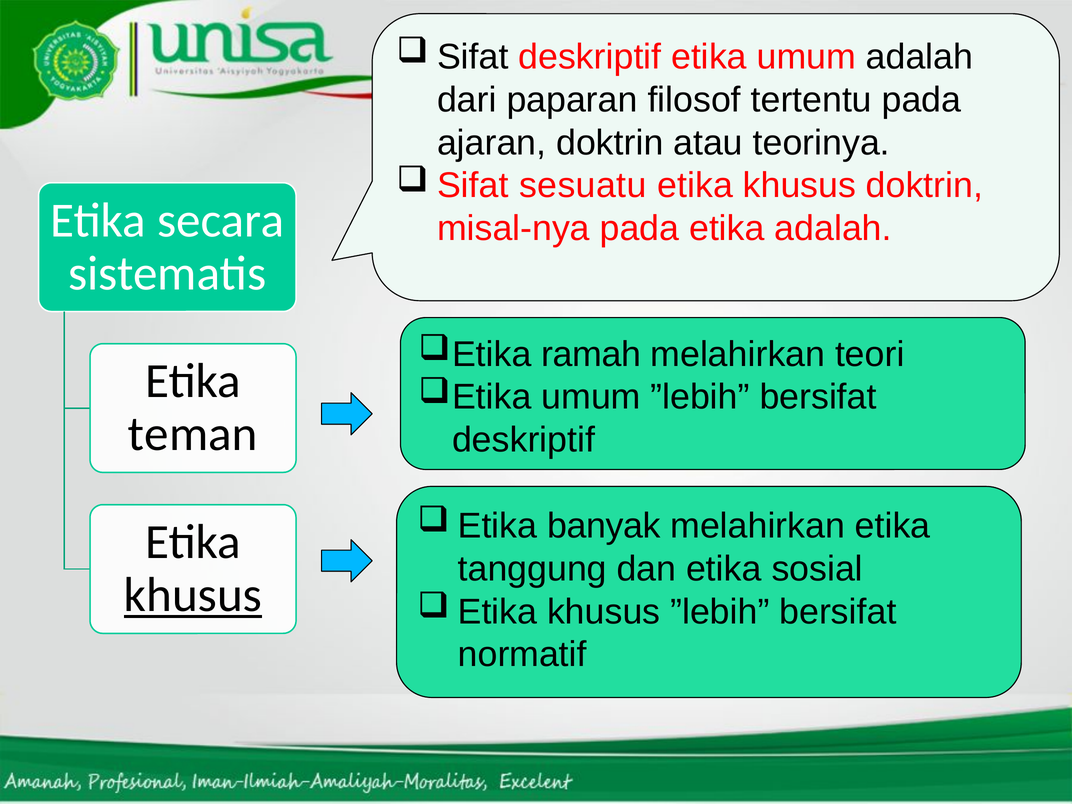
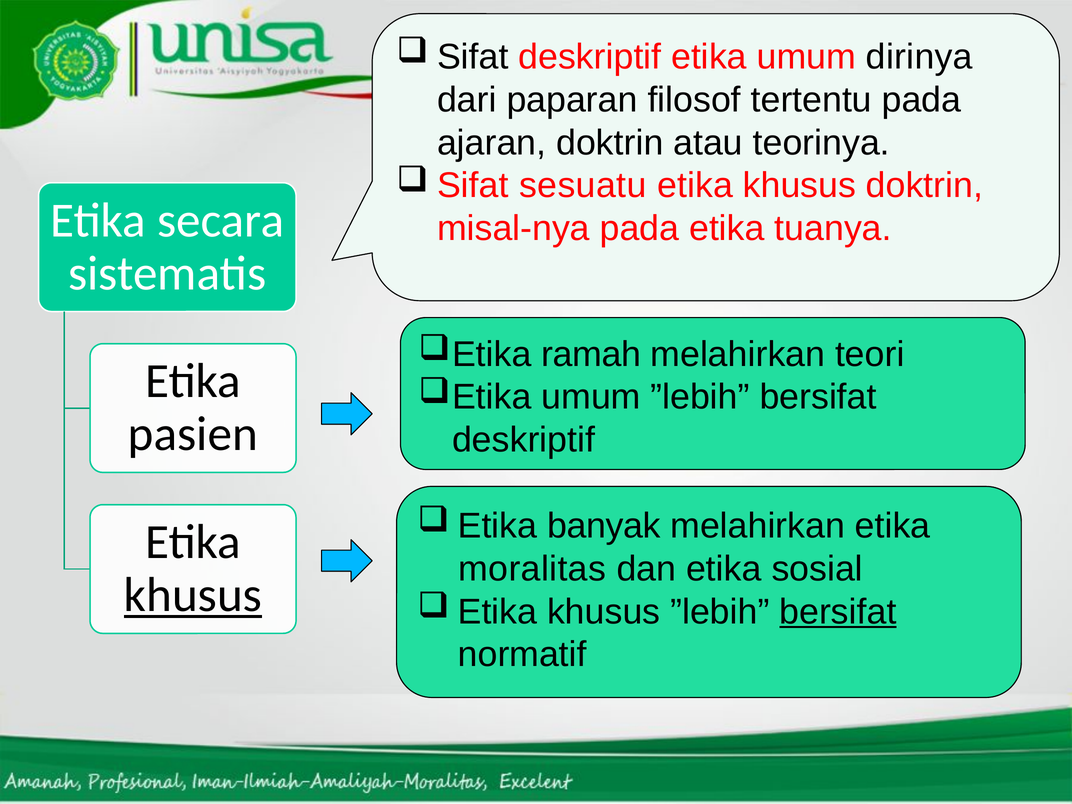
umum adalah: adalah -> dirinya
etika adalah: adalah -> tuanya
teman: teman -> pasien
tanggung: tanggung -> moralitas
bersifat at (838, 612) underline: none -> present
